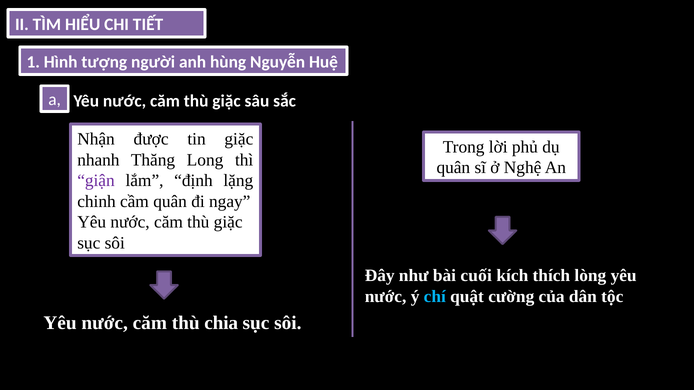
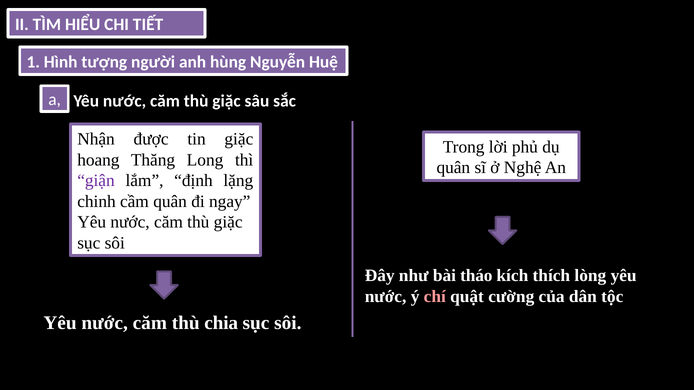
nhanh: nhanh -> hoang
cuối: cuối -> tháo
chí colour: light blue -> pink
